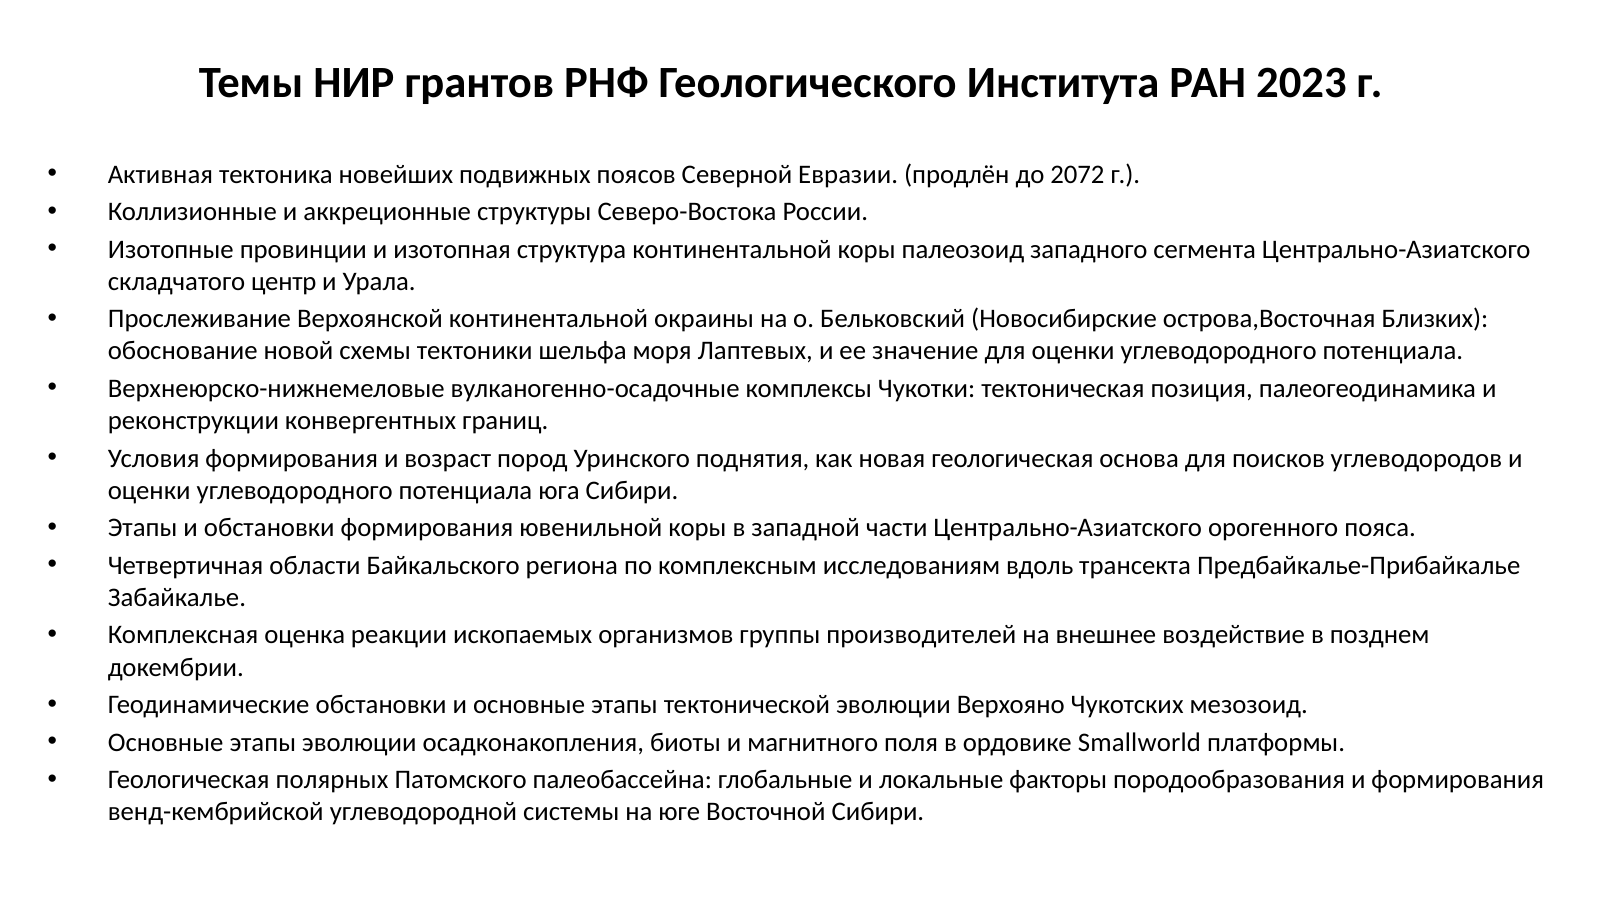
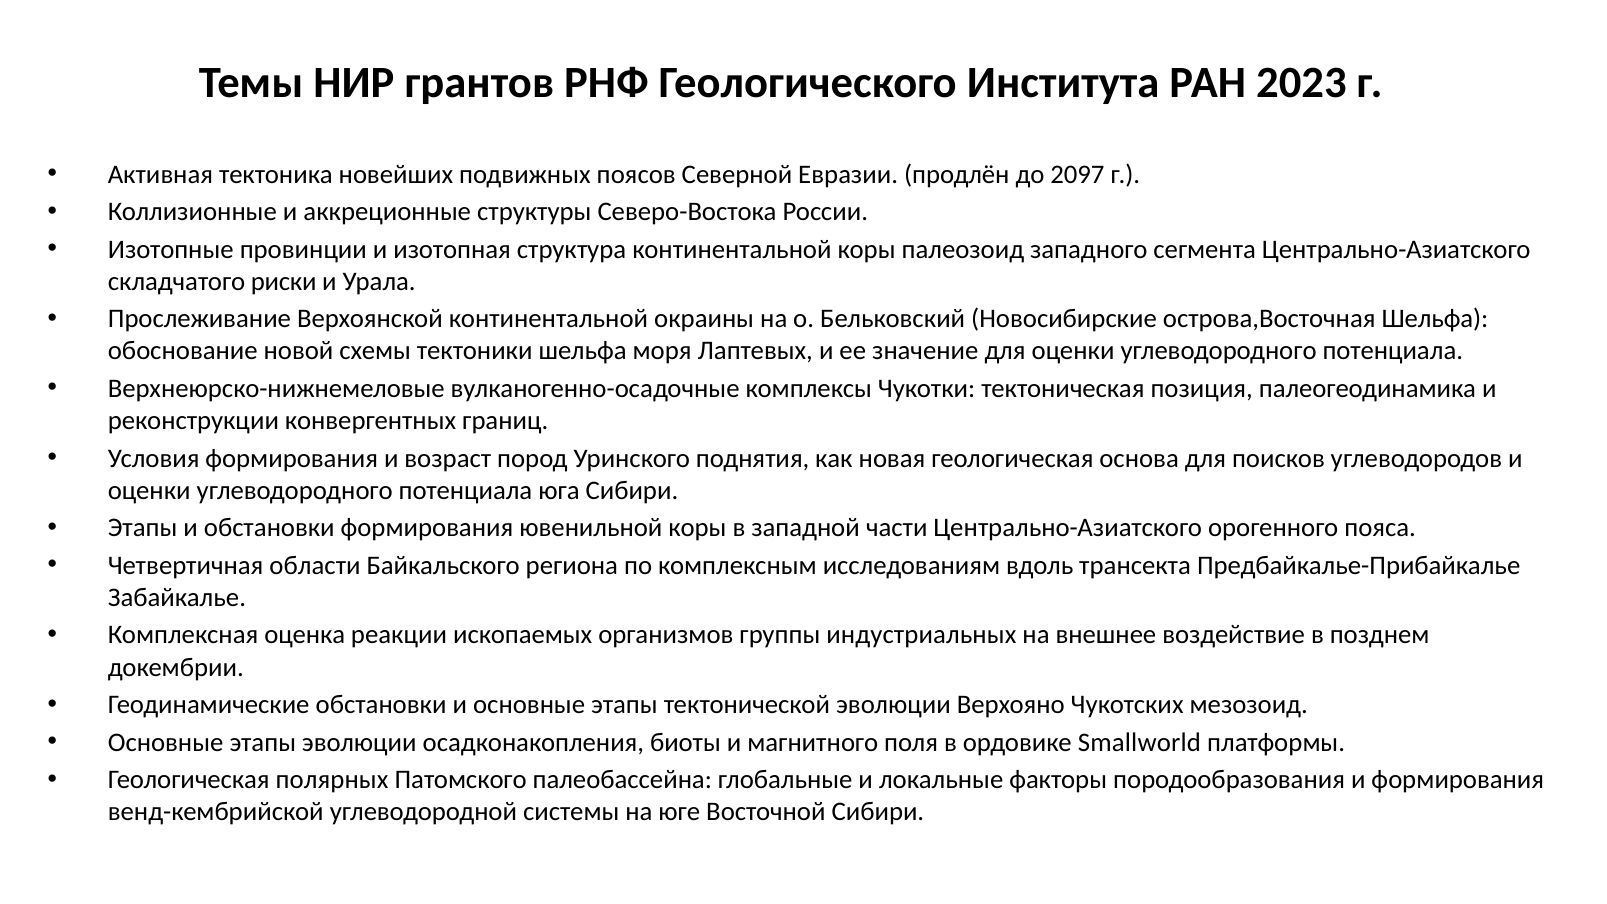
2072: 2072 -> 2097
центр: центр -> риски
острова,Восточная Близких: Близких -> Шельфа
производителей: производителей -> индустриальных
